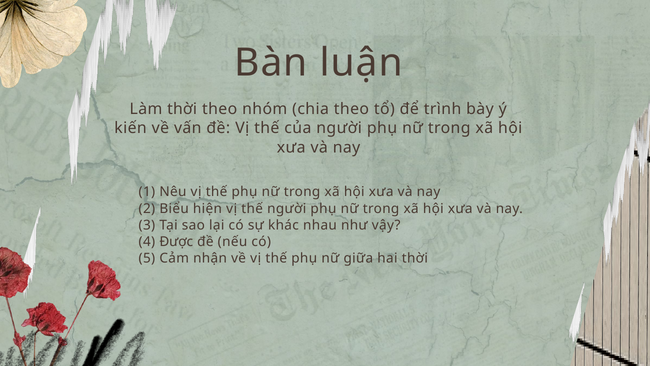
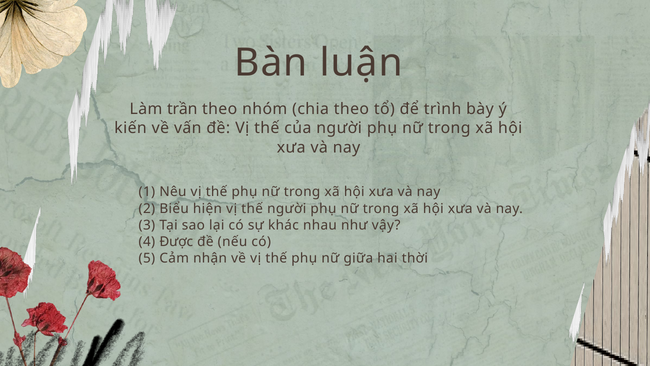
Làm thời: thời -> trần
